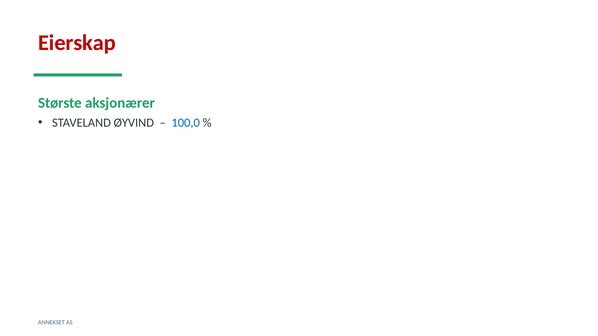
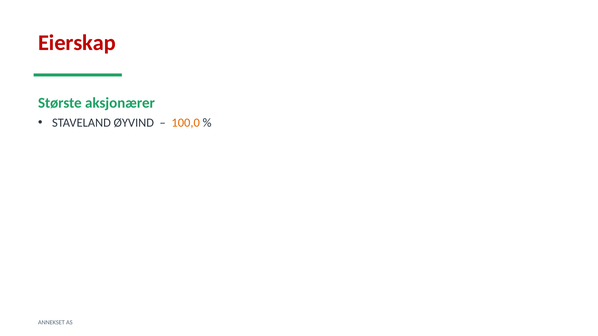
100,0 colour: blue -> orange
